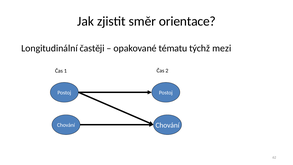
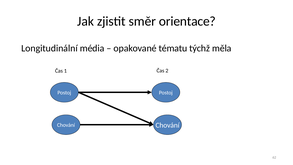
častěji: častěji -> média
mezi: mezi -> měla
